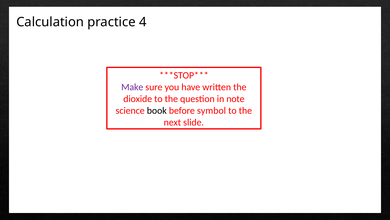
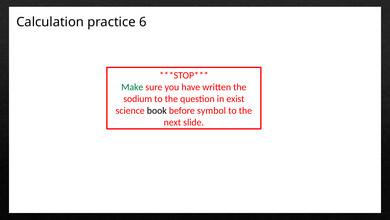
4: 4 -> 6
Make colour: purple -> green
dioxide: dioxide -> sodium
note: note -> exist
